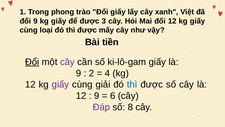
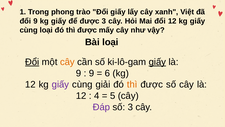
Bài tiền: tiền -> loại
cây at (67, 62) colour: purple -> orange
giấy at (157, 62) underline: none -> present
2 at (92, 73): 2 -> 9
4: 4 -> 6
thì at (132, 84) colour: blue -> orange
9 at (97, 96): 9 -> 4
6: 6 -> 5
số 8: 8 -> 3
